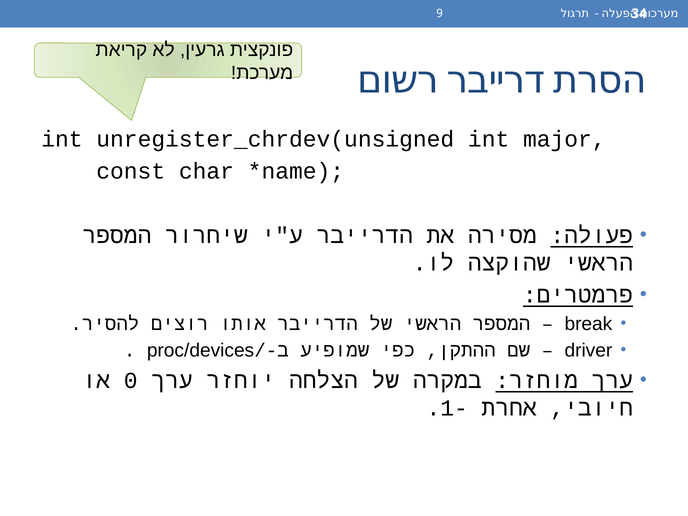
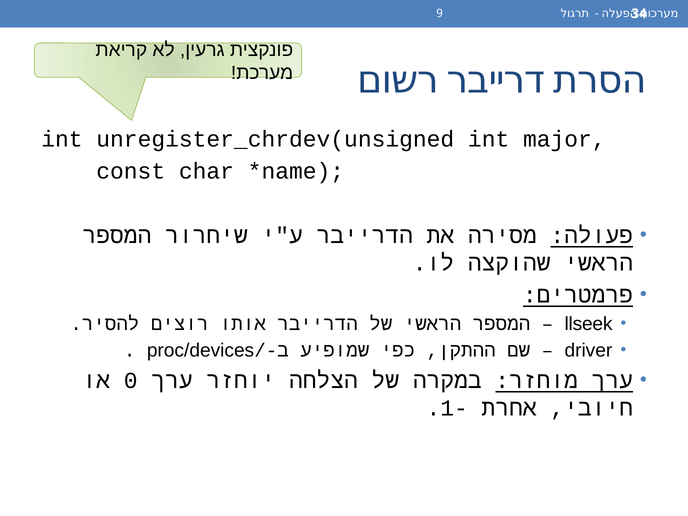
break: break -> llseek
